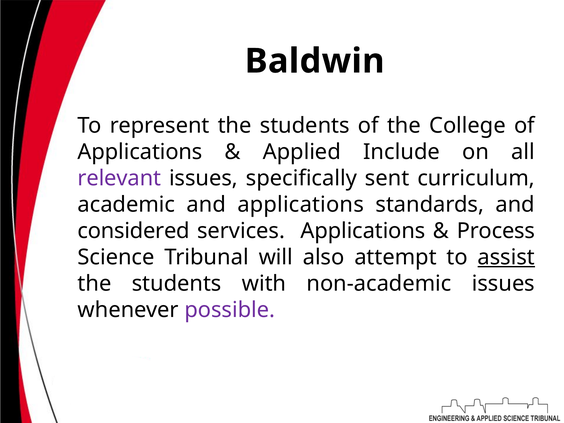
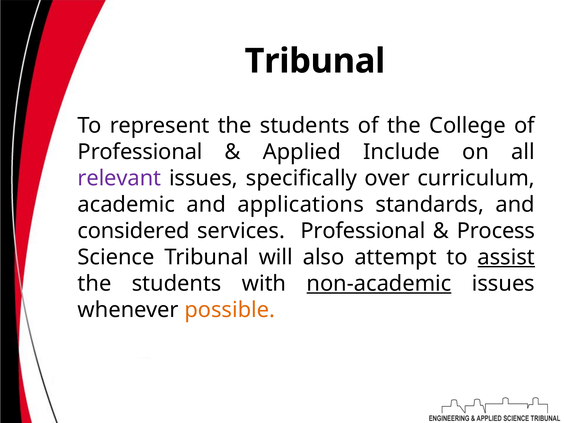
Baldwin at (315, 61): Baldwin -> Tribunal
Applications at (140, 152): Applications -> Professional
sent: sent -> over
services Applications: Applications -> Professional
non-academic underline: none -> present
possible colour: purple -> orange
